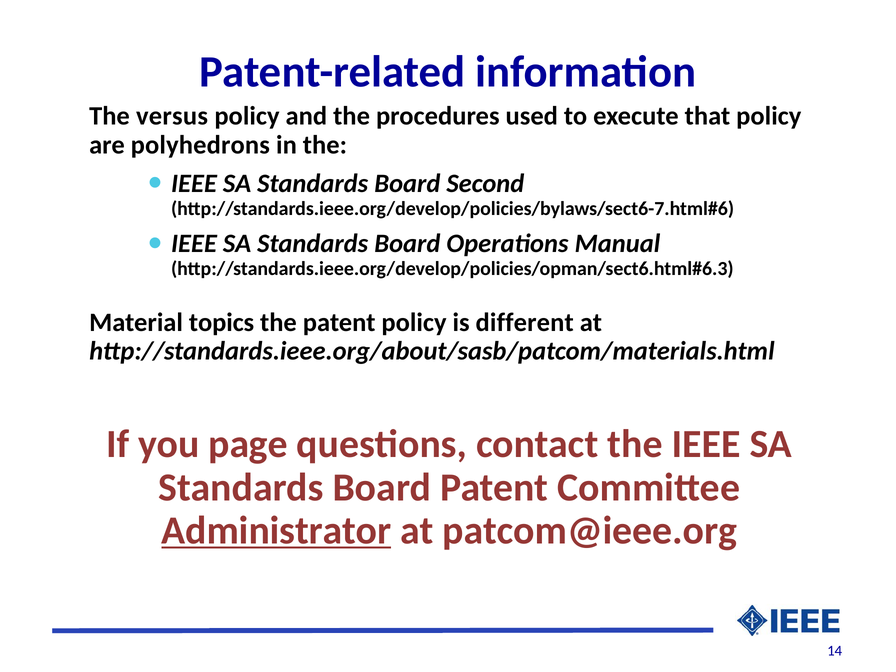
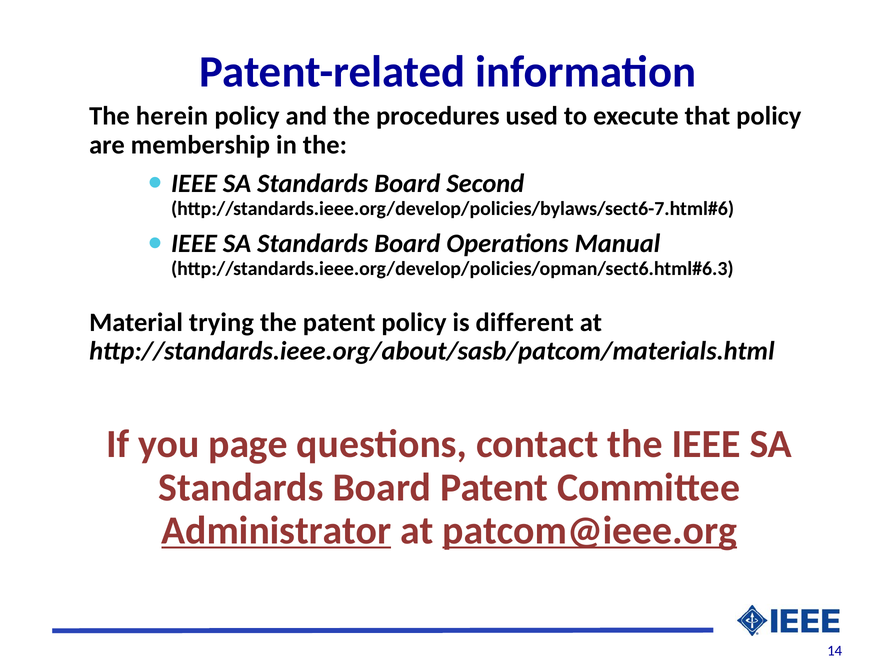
versus: versus -> herein
polyhedrons: polyhedrons -> membership
topics: topics -> trying
patcom@ieee.org underline: none -> present
